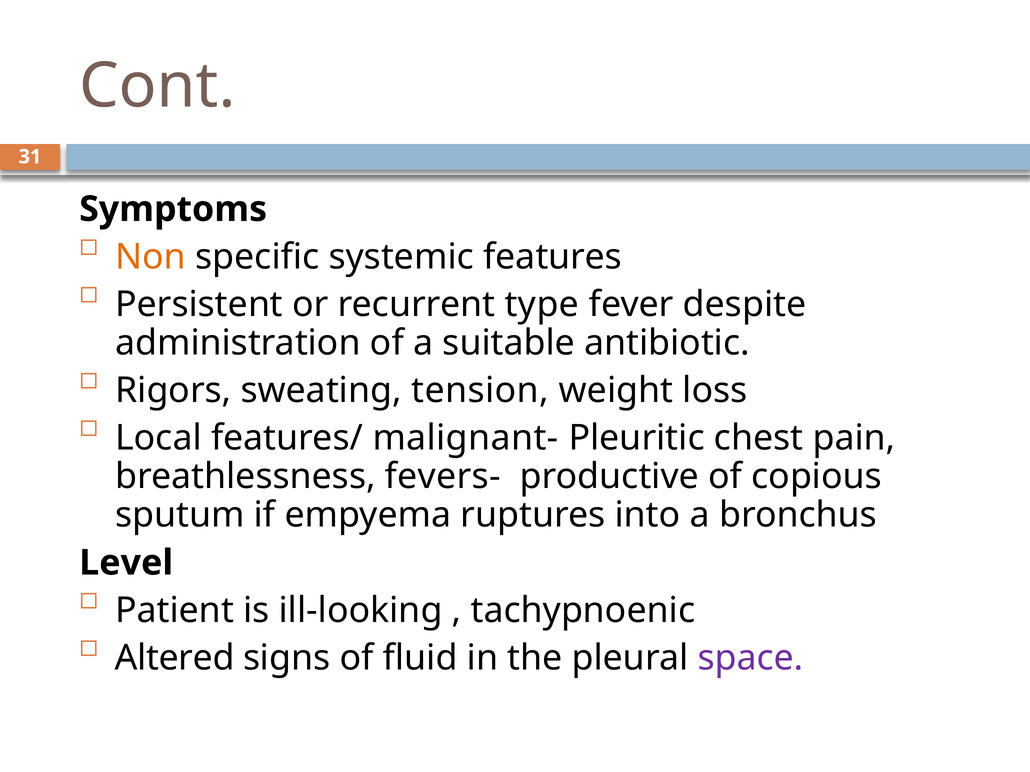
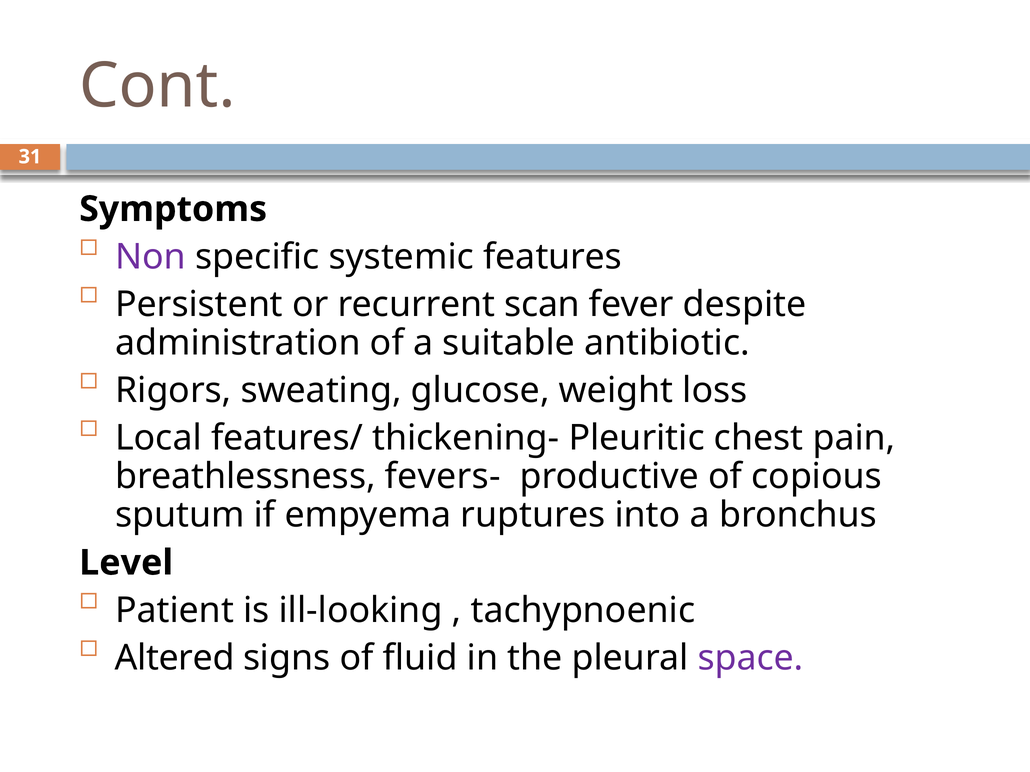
Non colour: orange -> purple
type: type -> scan
tension: tension -> glucose
malignant-: malignant- -> thickening-
